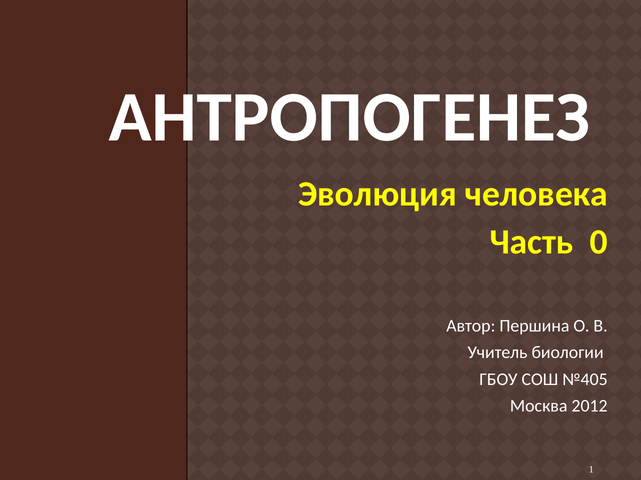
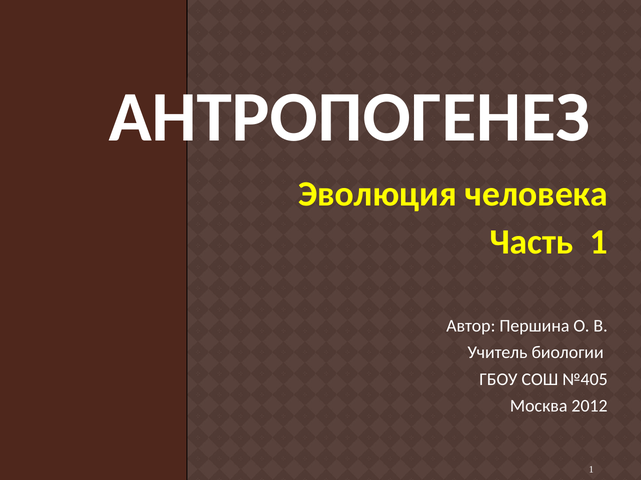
Часть 0: 0 -> 1
